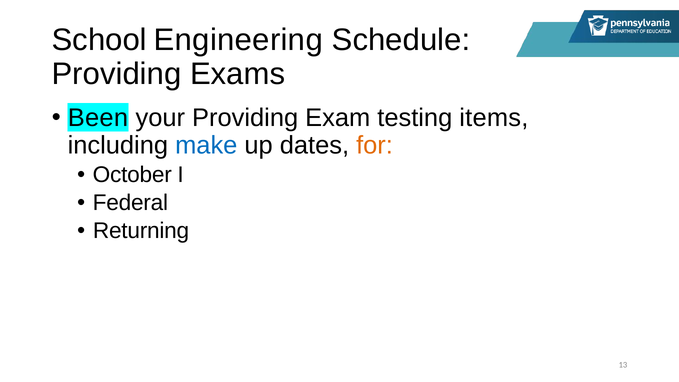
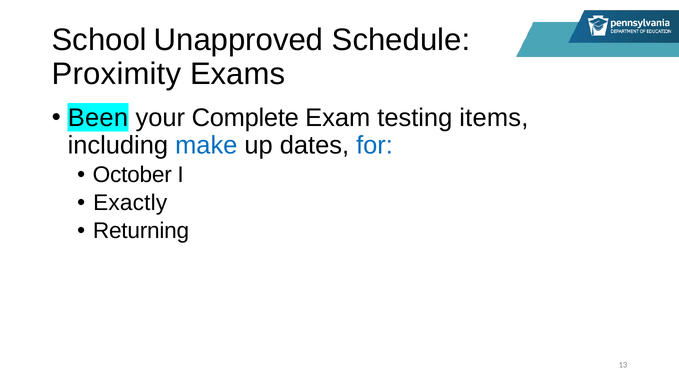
Engineering: Engineering -> Unapproved
Providing at (117, 74): Providing -> Proximity
your Providing: Providing -> Complete
for colour: orange -> blue
Federal: Federal -> Exactly
